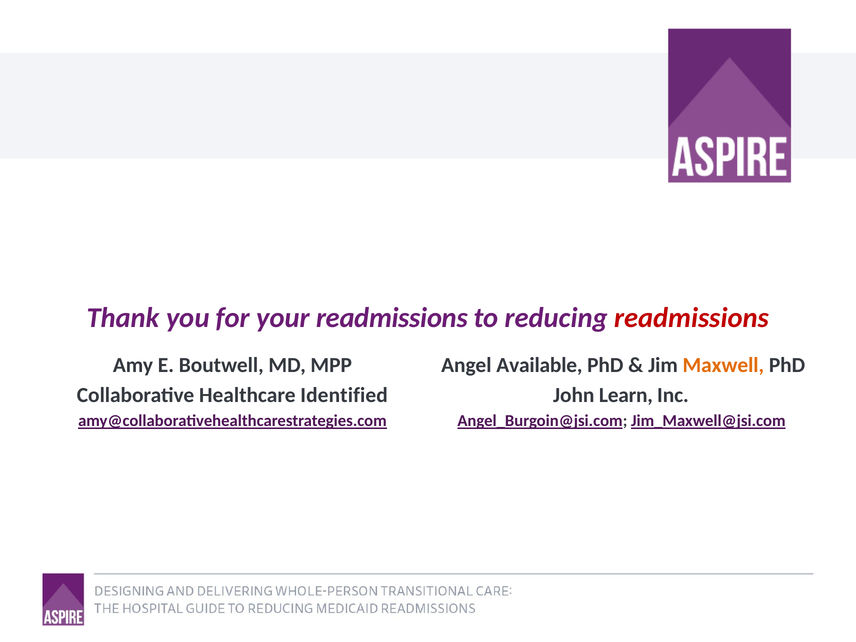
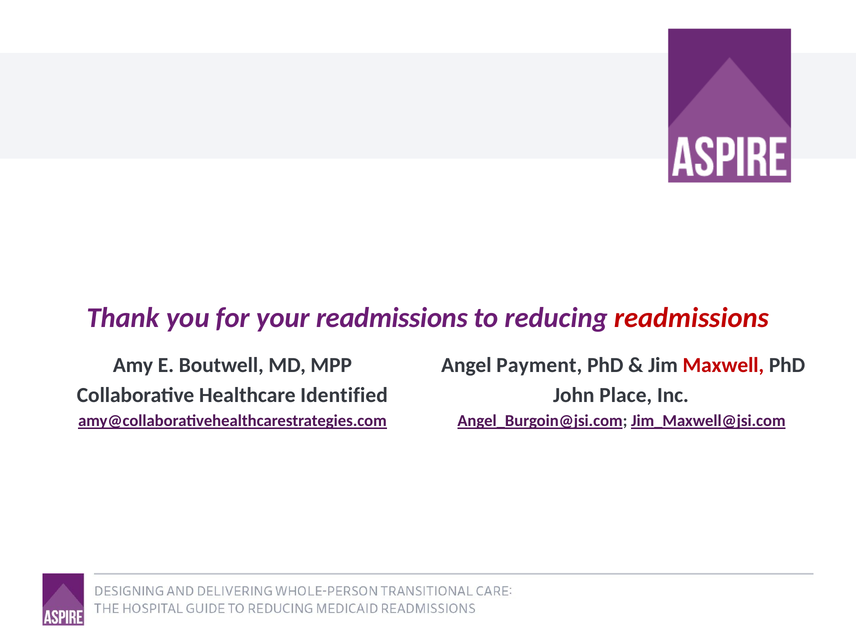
Available: Available -> Payment
Maxwell colour: orange -> red
Learn: Learn -> Place
